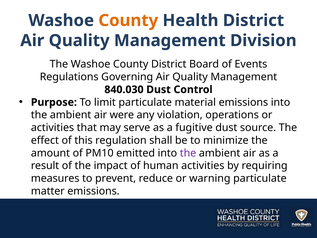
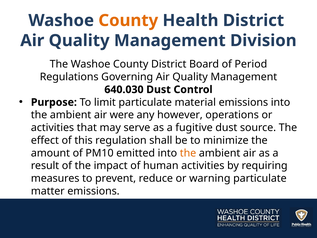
Events: Events -> Period
840.030: 840.030 -> 640.030
violation: violation -> however
the at (188, 153) colour: purple -> orange
